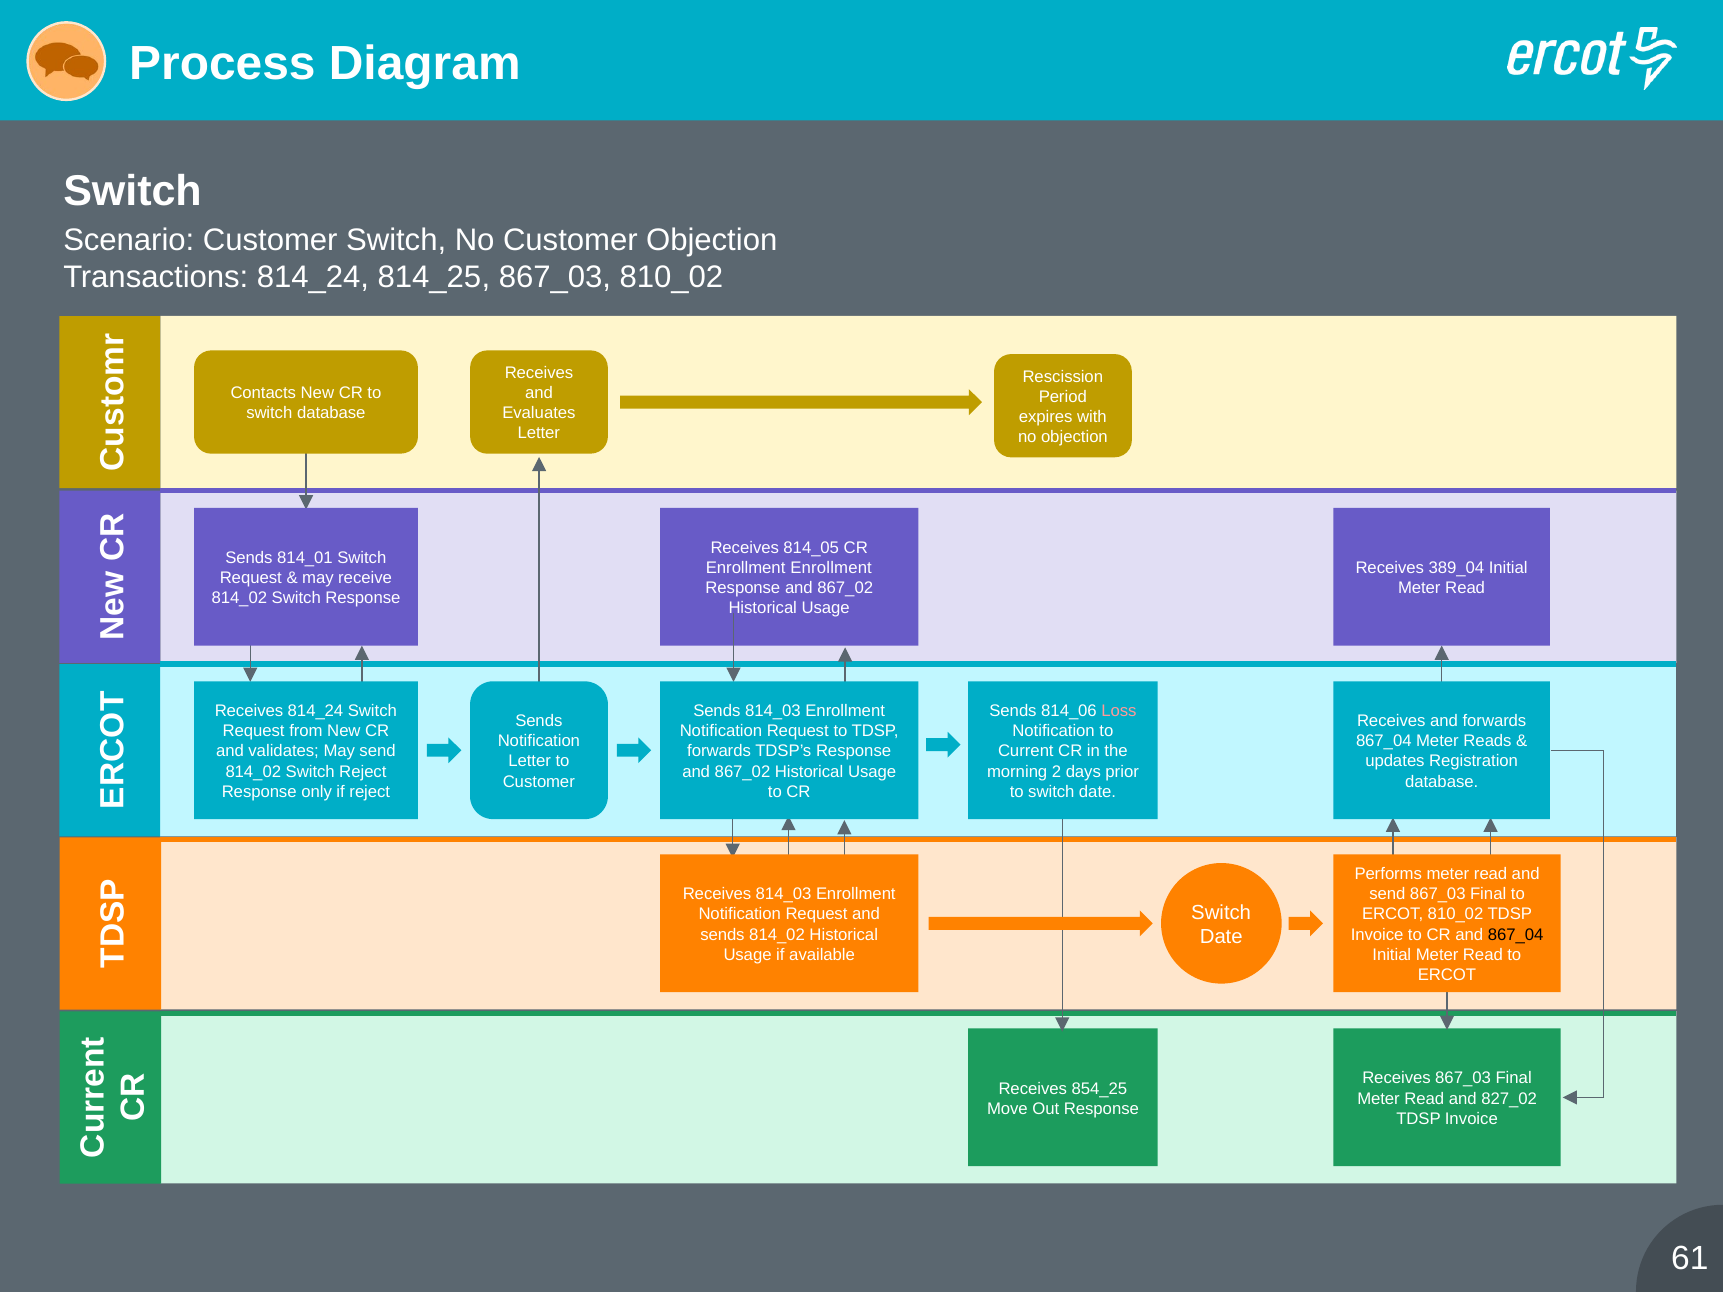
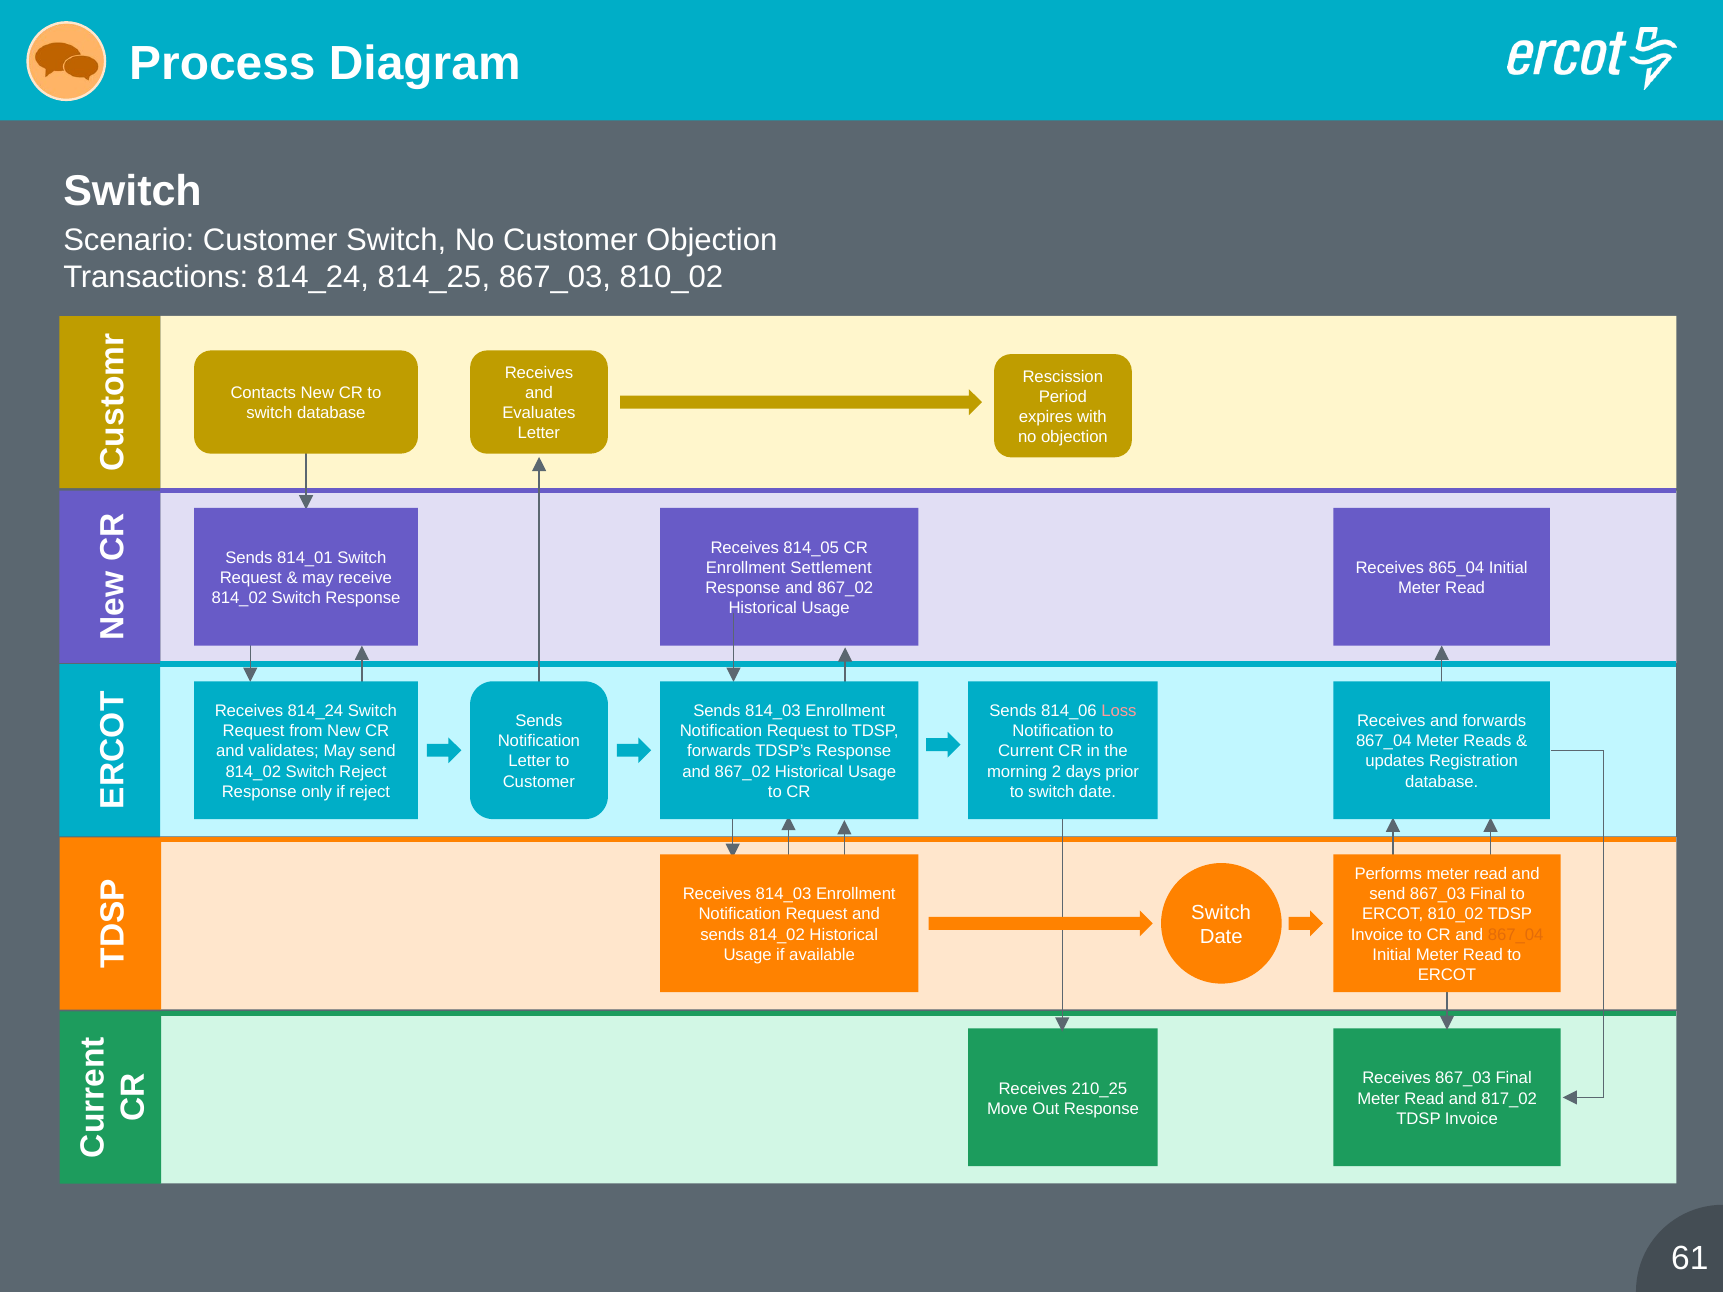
Enrollment Enrollment: Enrollment -> Settlement
389_04: 389_04 -> 865_04
867_04 at (1516, 935) colour: black -> orange
854_25: 854_25 -> 210_25
827_02: 827_02 -> 817_02
